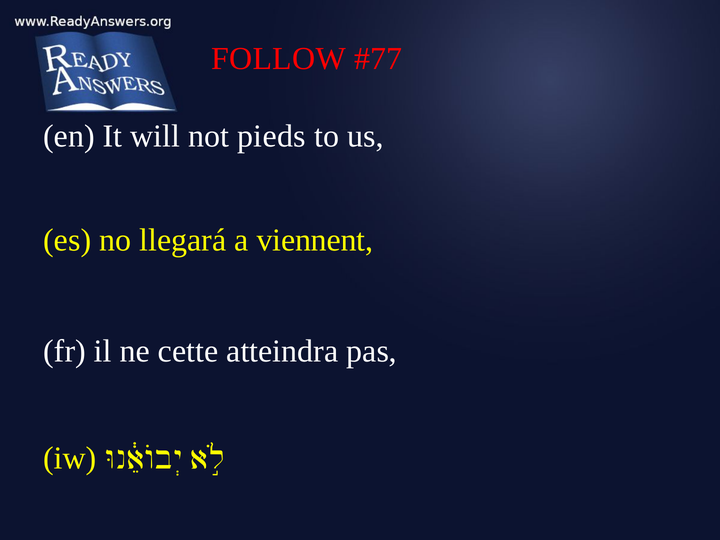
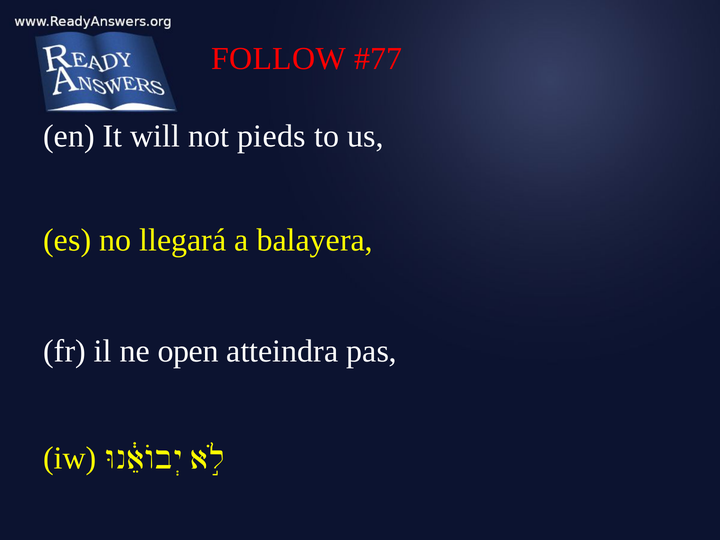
viennent: viennent -> balayera
cette: cette -> open
